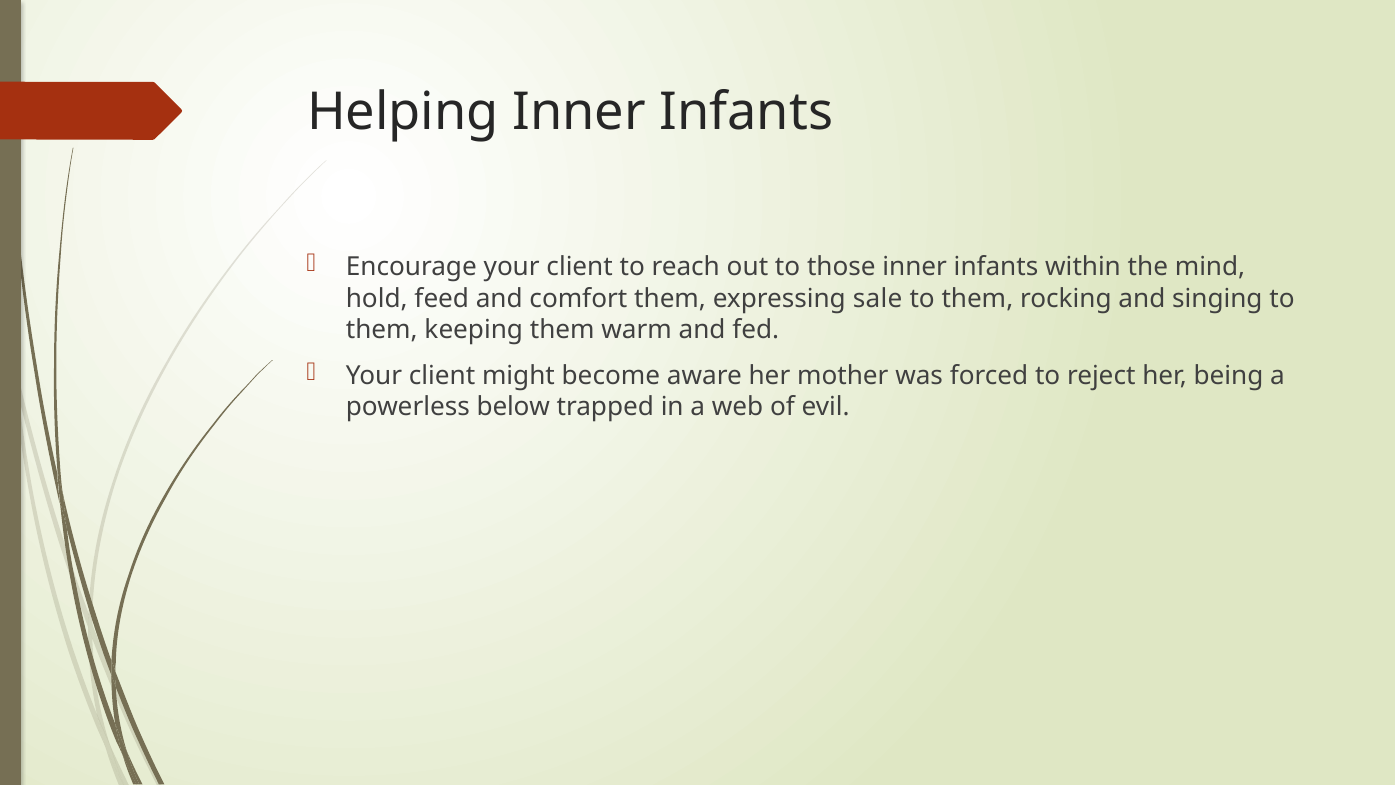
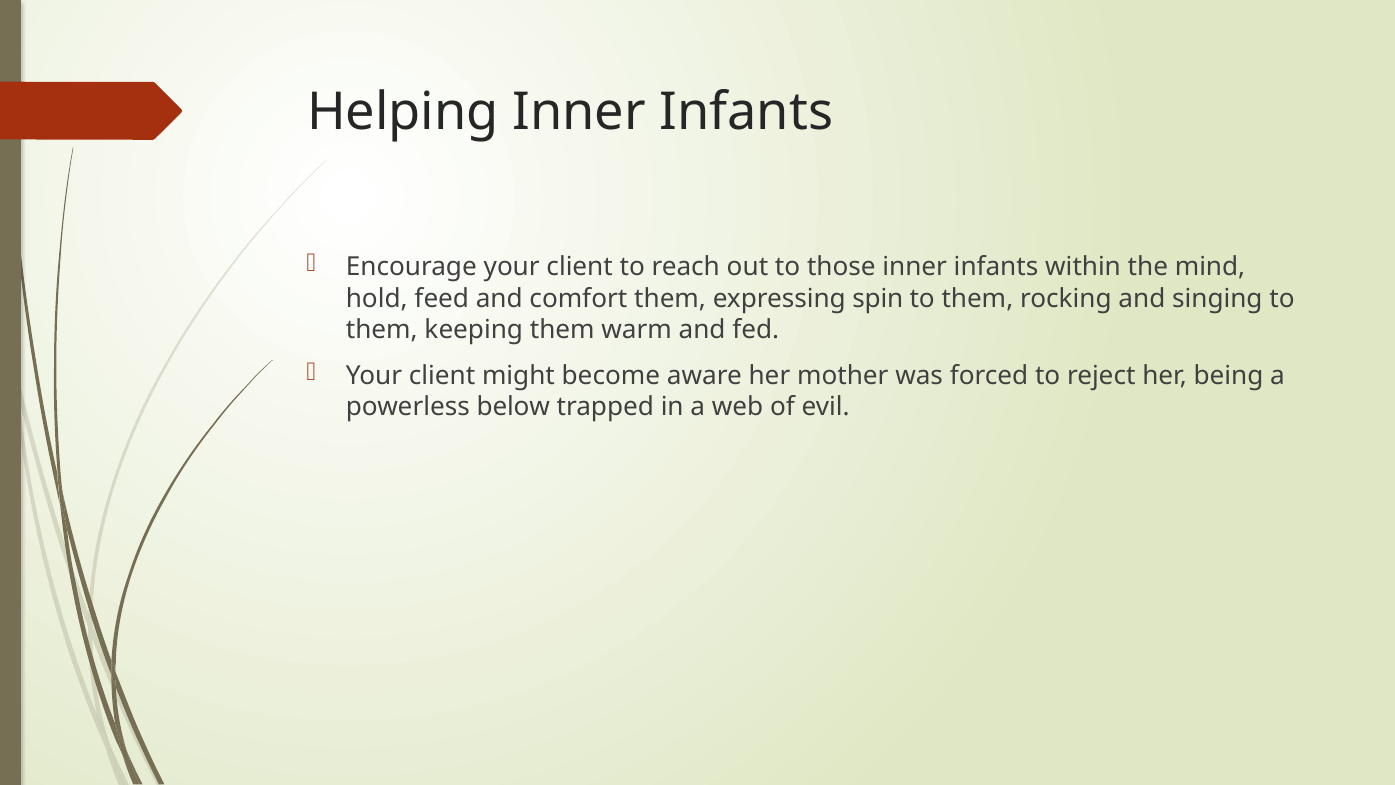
sale: sale -> spin
